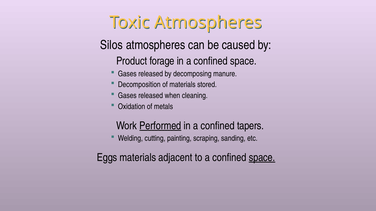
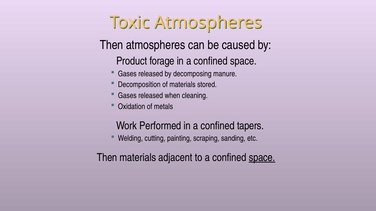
Silos at (111, 45): Silos -> Then
Performed underline: present -> none
Eggs at (107, 158): Eggs -> Then
